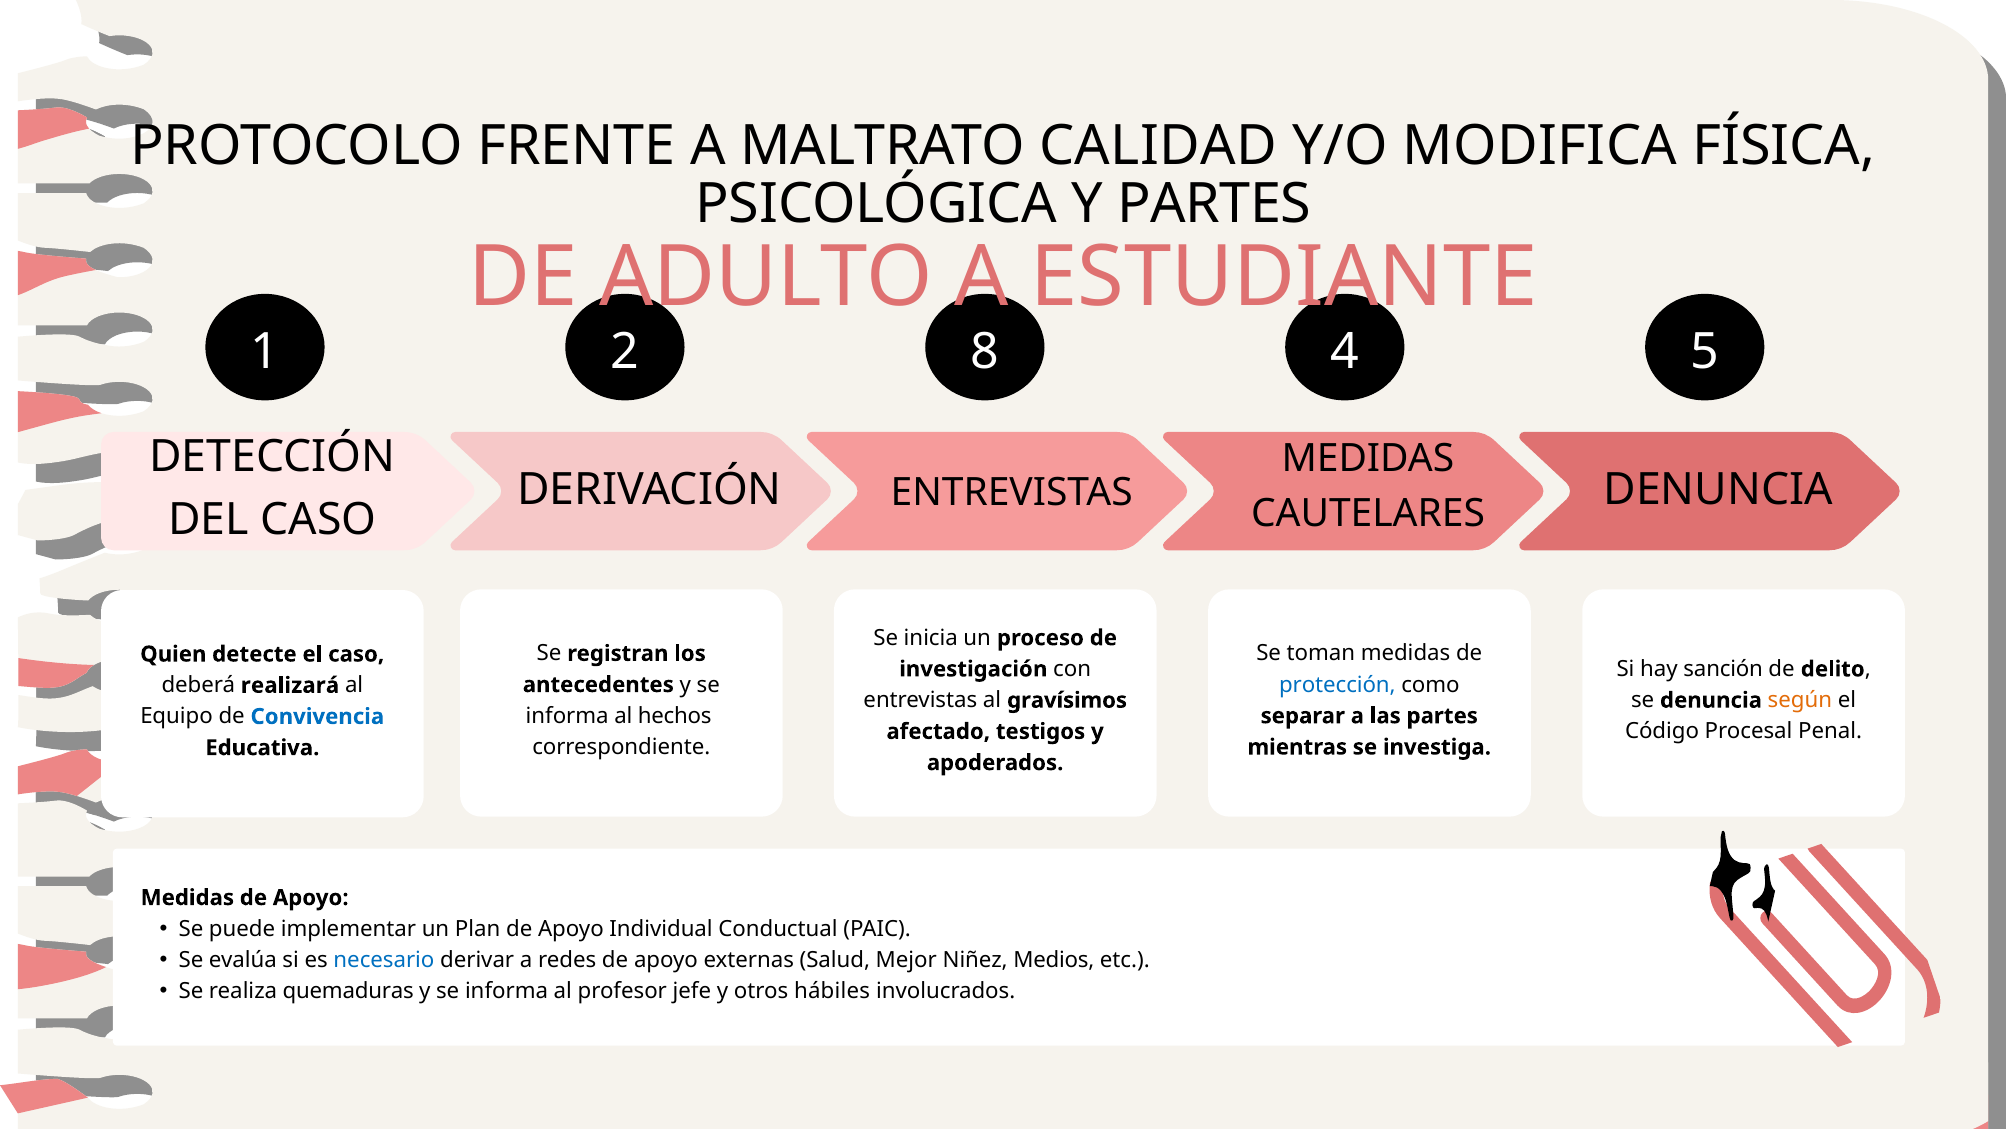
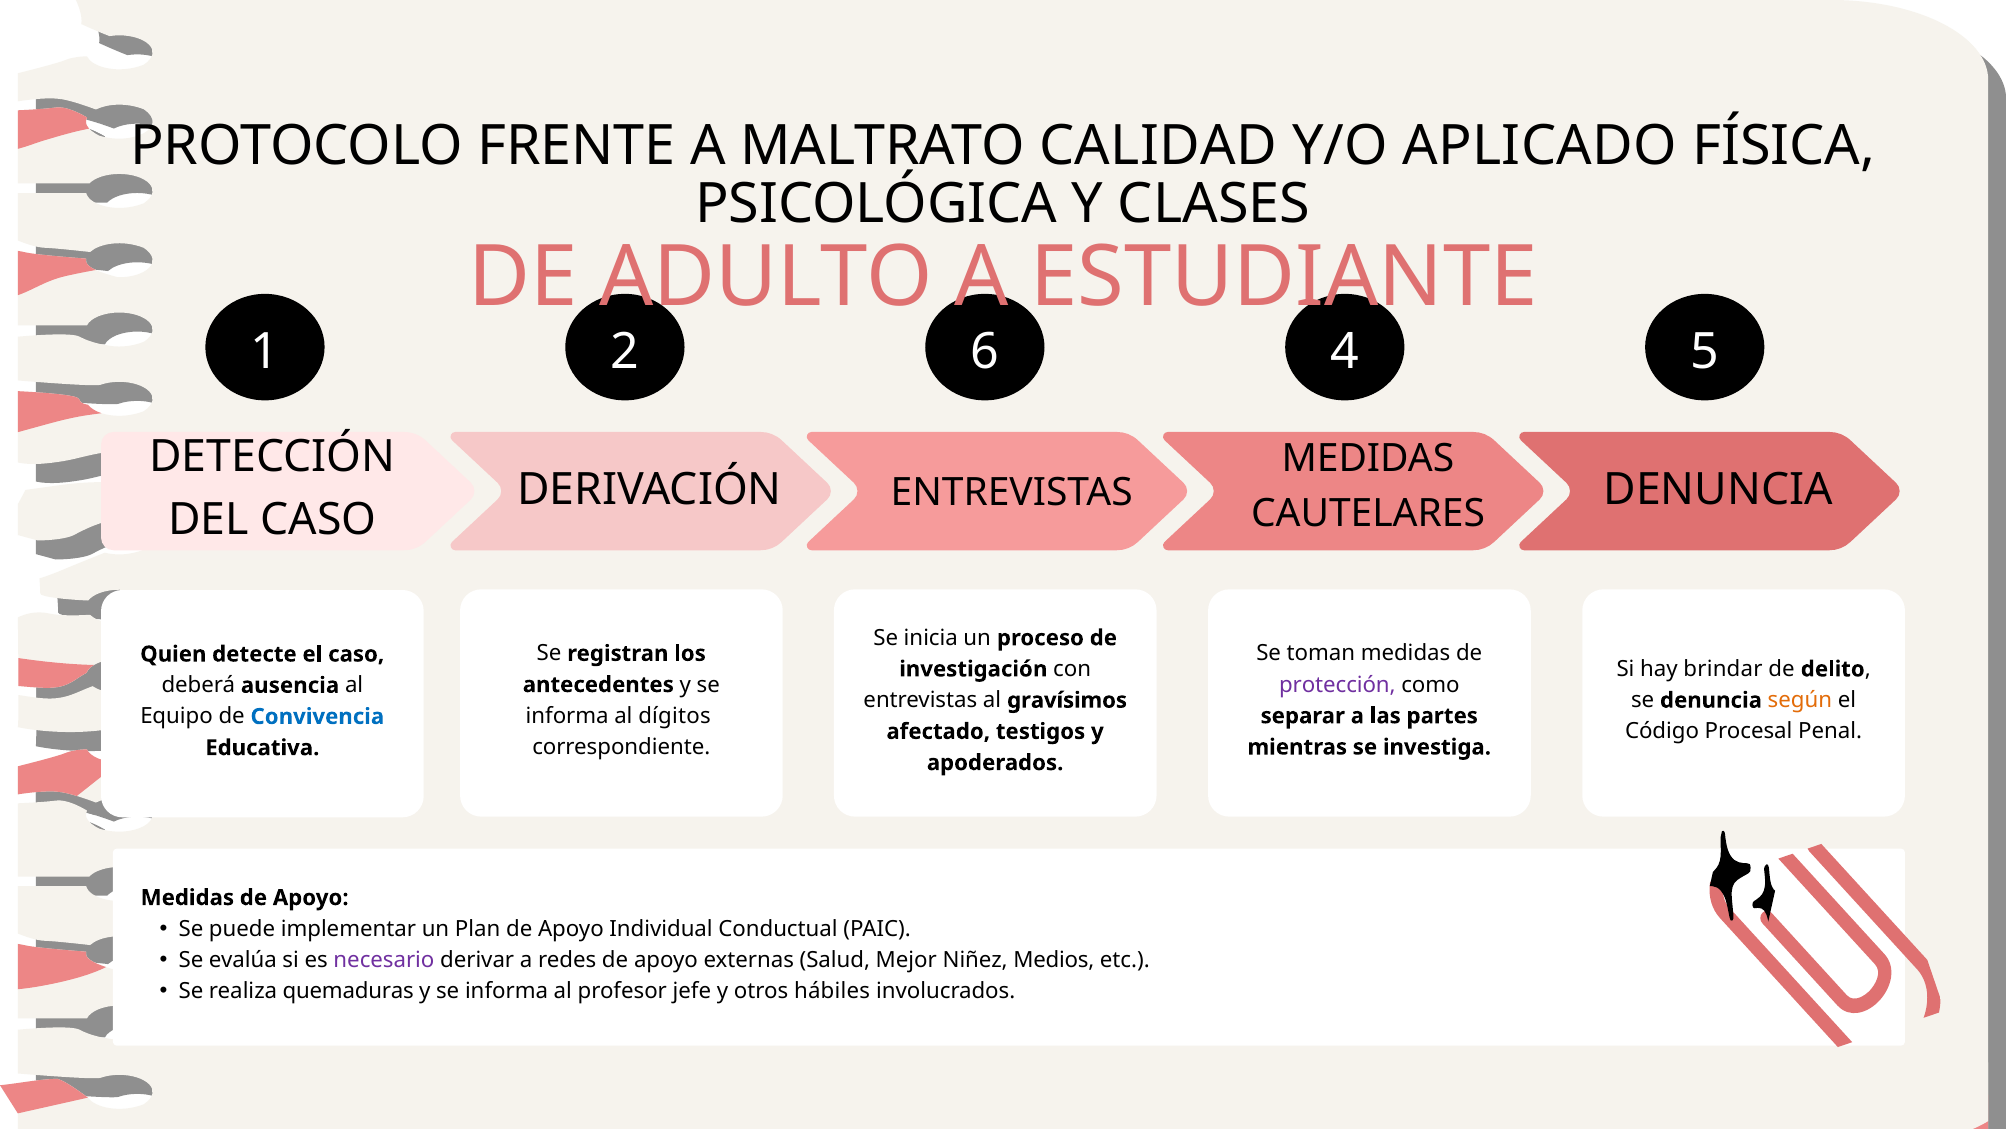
MODIFICA: MODIFICA -> APLICADO
Y PARTES: PARTES -> CLASES
8: 8 -> 6
sanción: sanción -> brindar
protección colour: blue -> purple
realizará: realizará -> ausencia
hechos: hechos -> dígitos
necesario colour: blue -> purple
